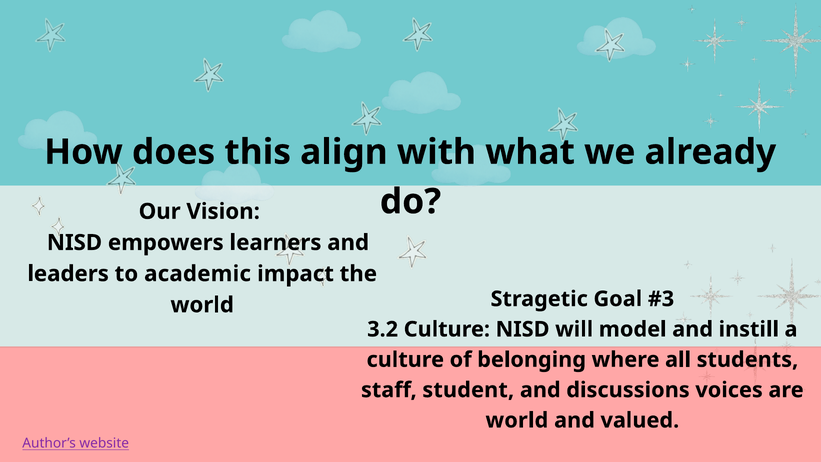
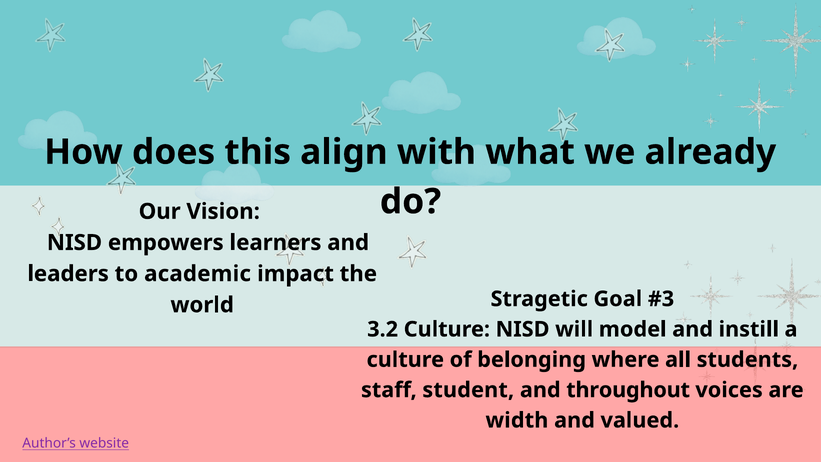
discussions: discussions -> throughout
world at (517, 420): world -> width
